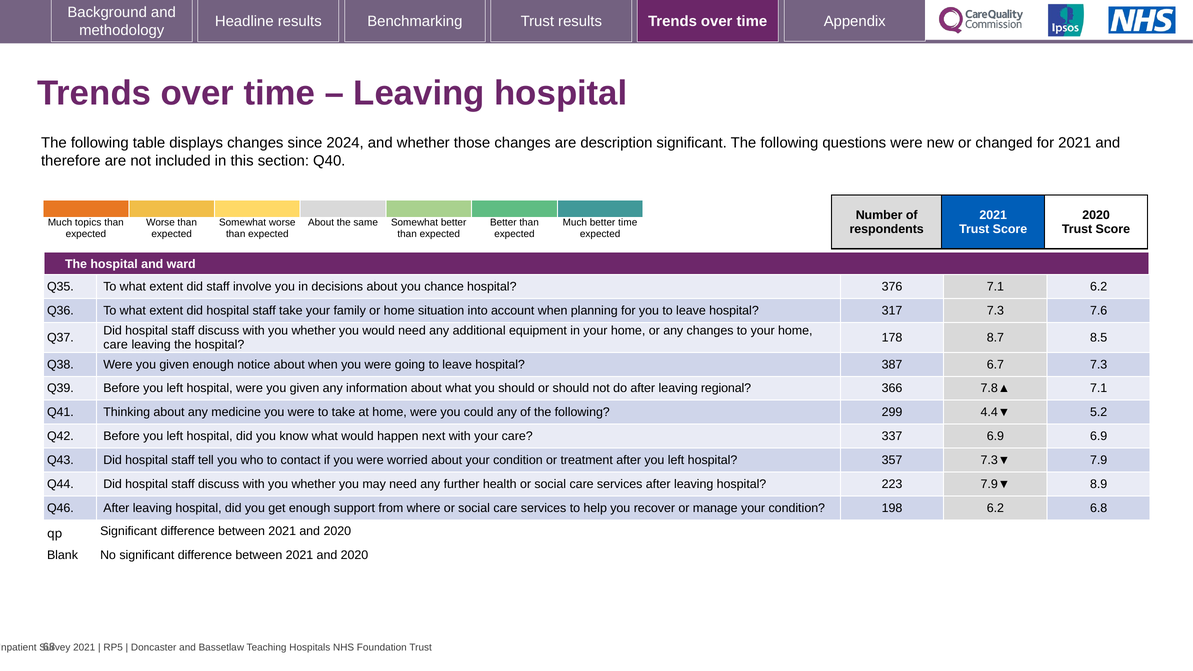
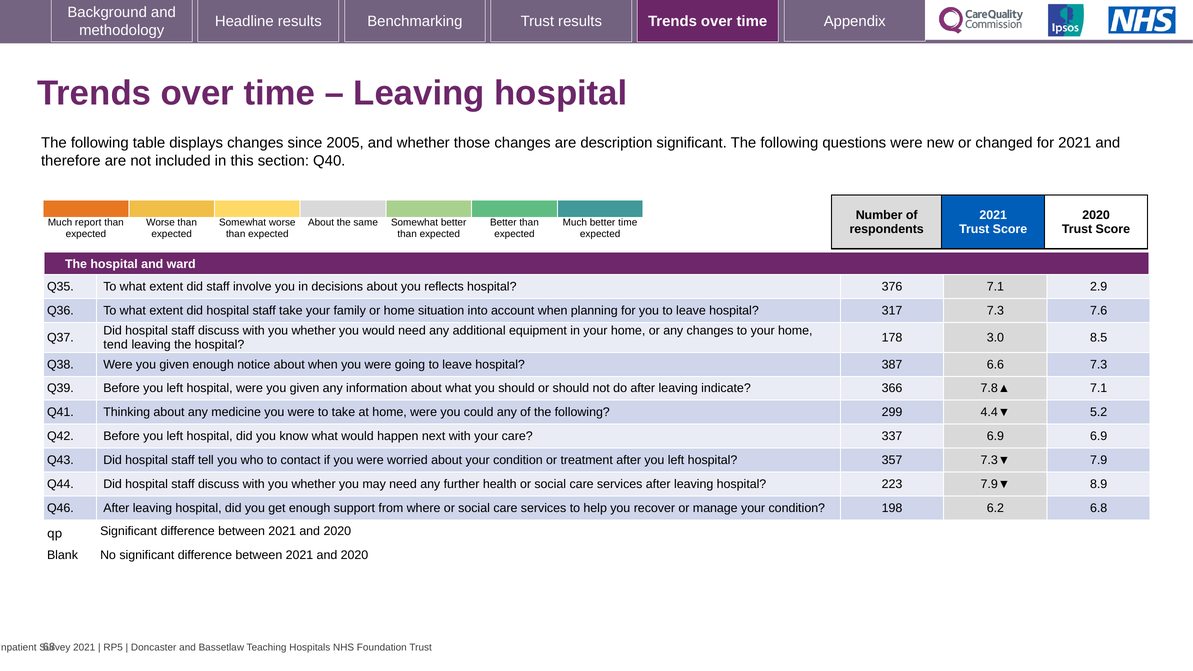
2024: 2024 -> 2005
topics: topics -> report
chance: chance -> reflects
7.1 6.2: 6.2 -> 2.9
8.7: 8.7 -> 3.0
care at (116, 345): care -> tend
6.7: 6.7 -> 6.6
regional: regional -> indicate
